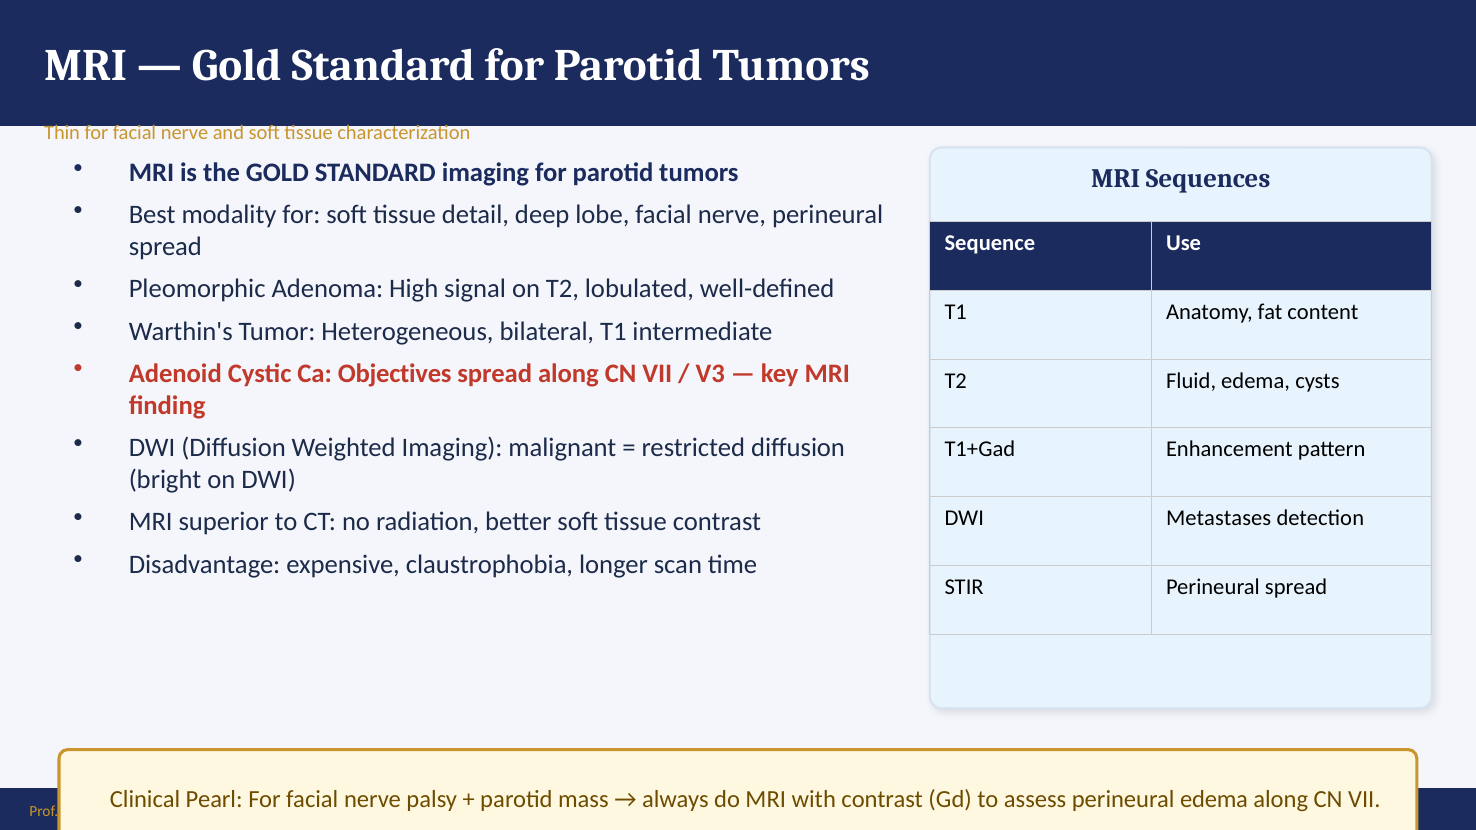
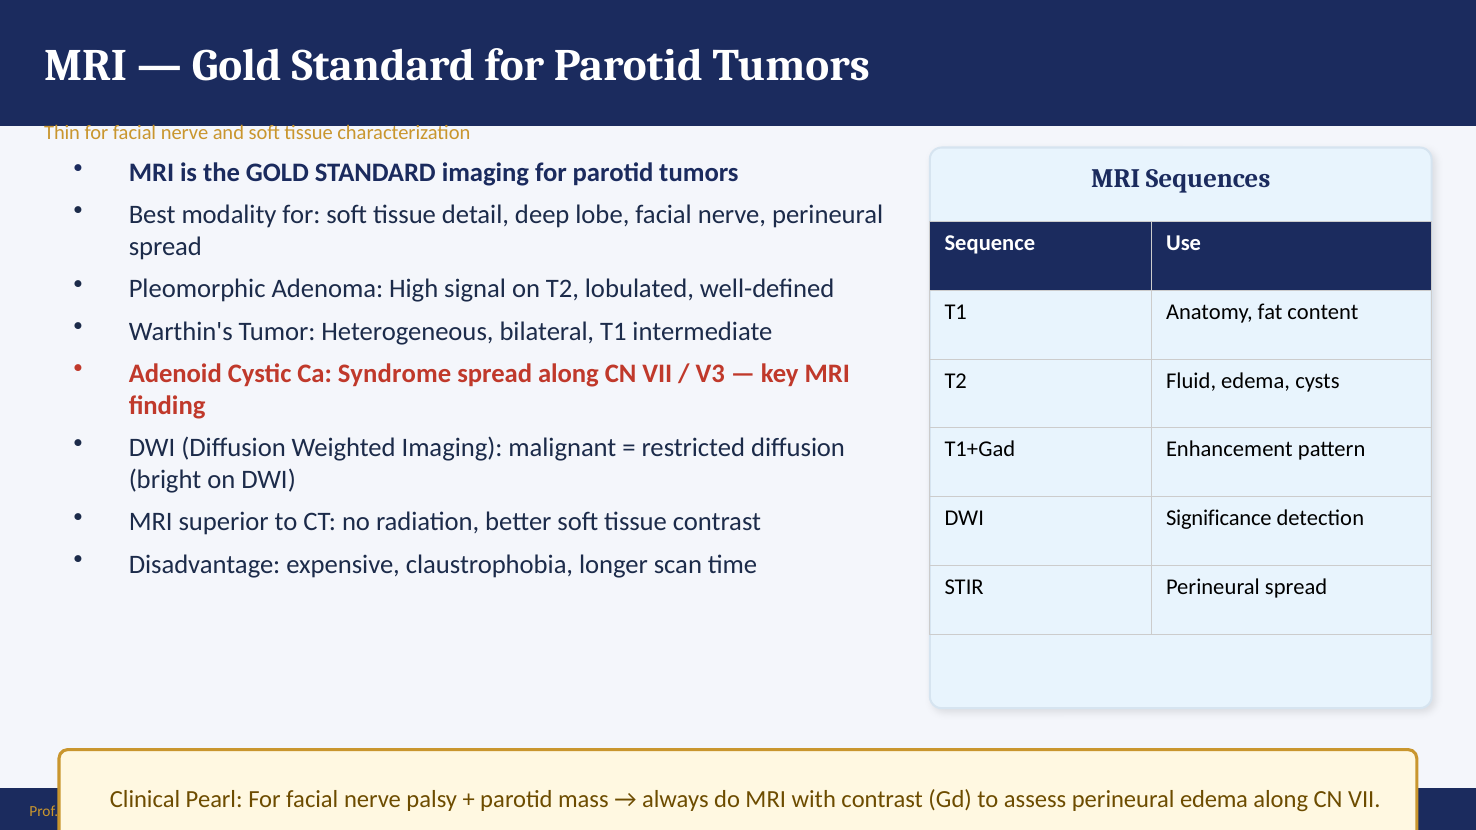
Objectives: Objectives -> Syndrome
Metastases: Metastases -> Significance
